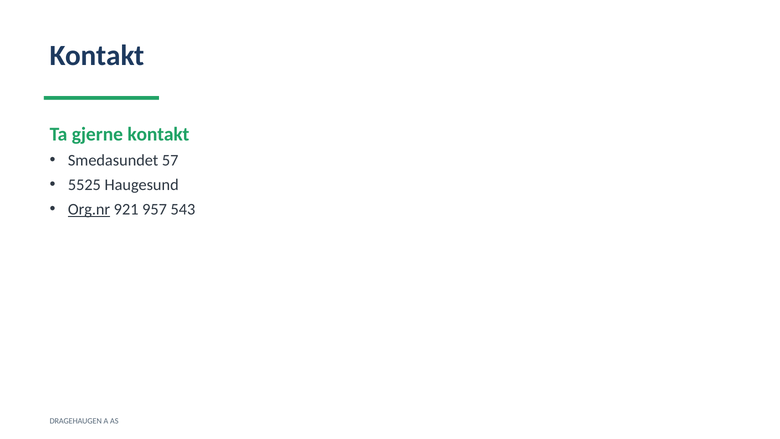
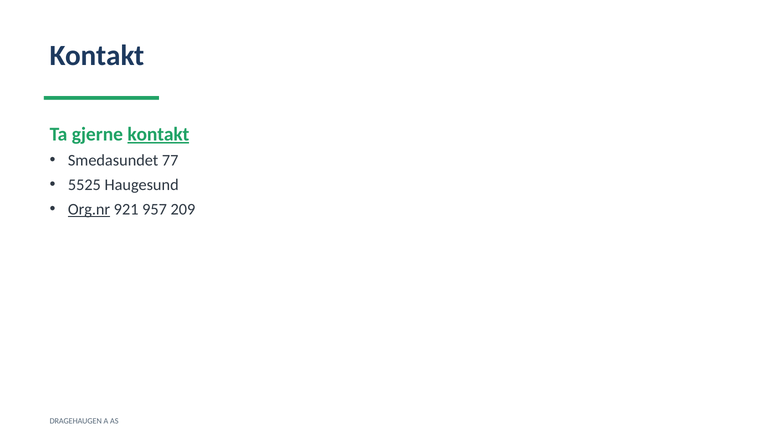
kontakt at (158, 134) underline: none -> present
57: 57 -> 77
543: 543 -> 209
